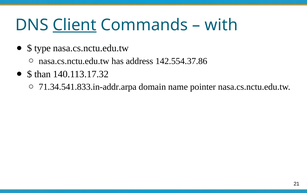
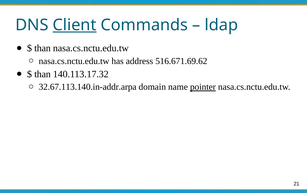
with: with -> ldap
type at (42, 48): type -> than
142.554.37.86: 142.554.37.86 -> 516.671.69.62
71.34.541.833.in-addr.arpa: 71.34.541.833.in-addr.arpa -> 32.67.113.140.in-addr.arpa
pointer underline: none -> present
